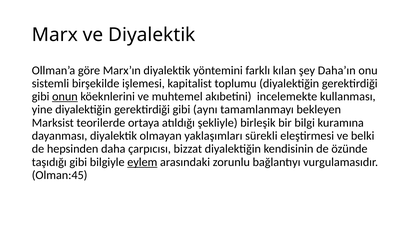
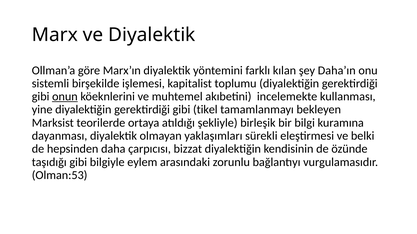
aynı: aynı -> tikel
eylem underline: present -> none
Olman:45: Olman:45 -> Olman:53
